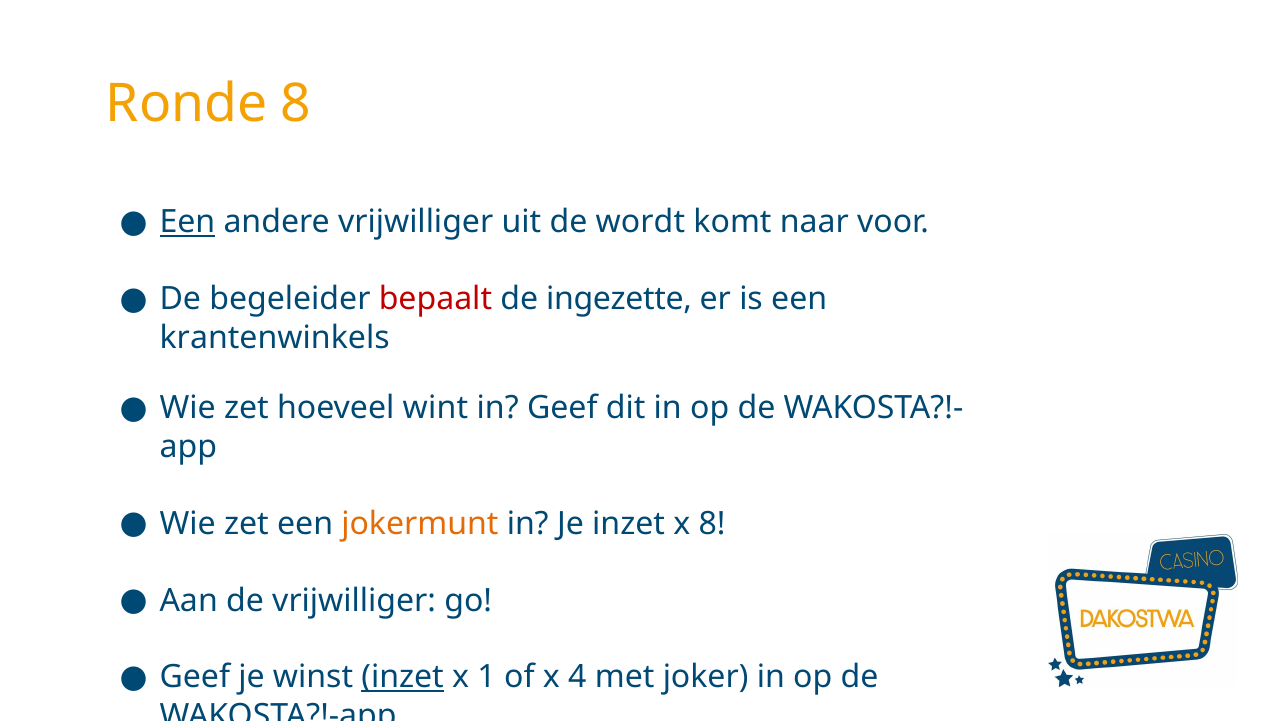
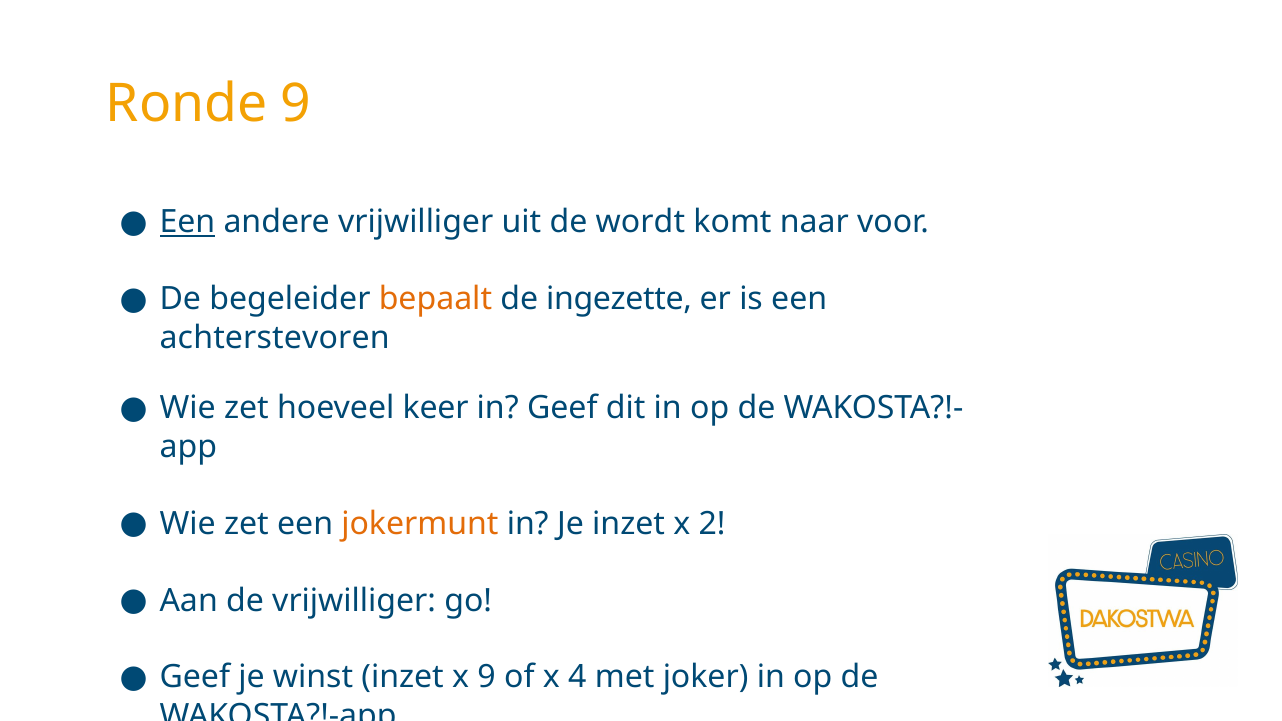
Ronde 8: 8 -> 9
bepaalt colour: red -> orange
krantenwinkels: krantenwinkels -> achterstevoren
wint: wint -> keer
x 8: 8 -> 2
inzet at (403, 677) underline: present -> none
x 1: 1 -> 9
